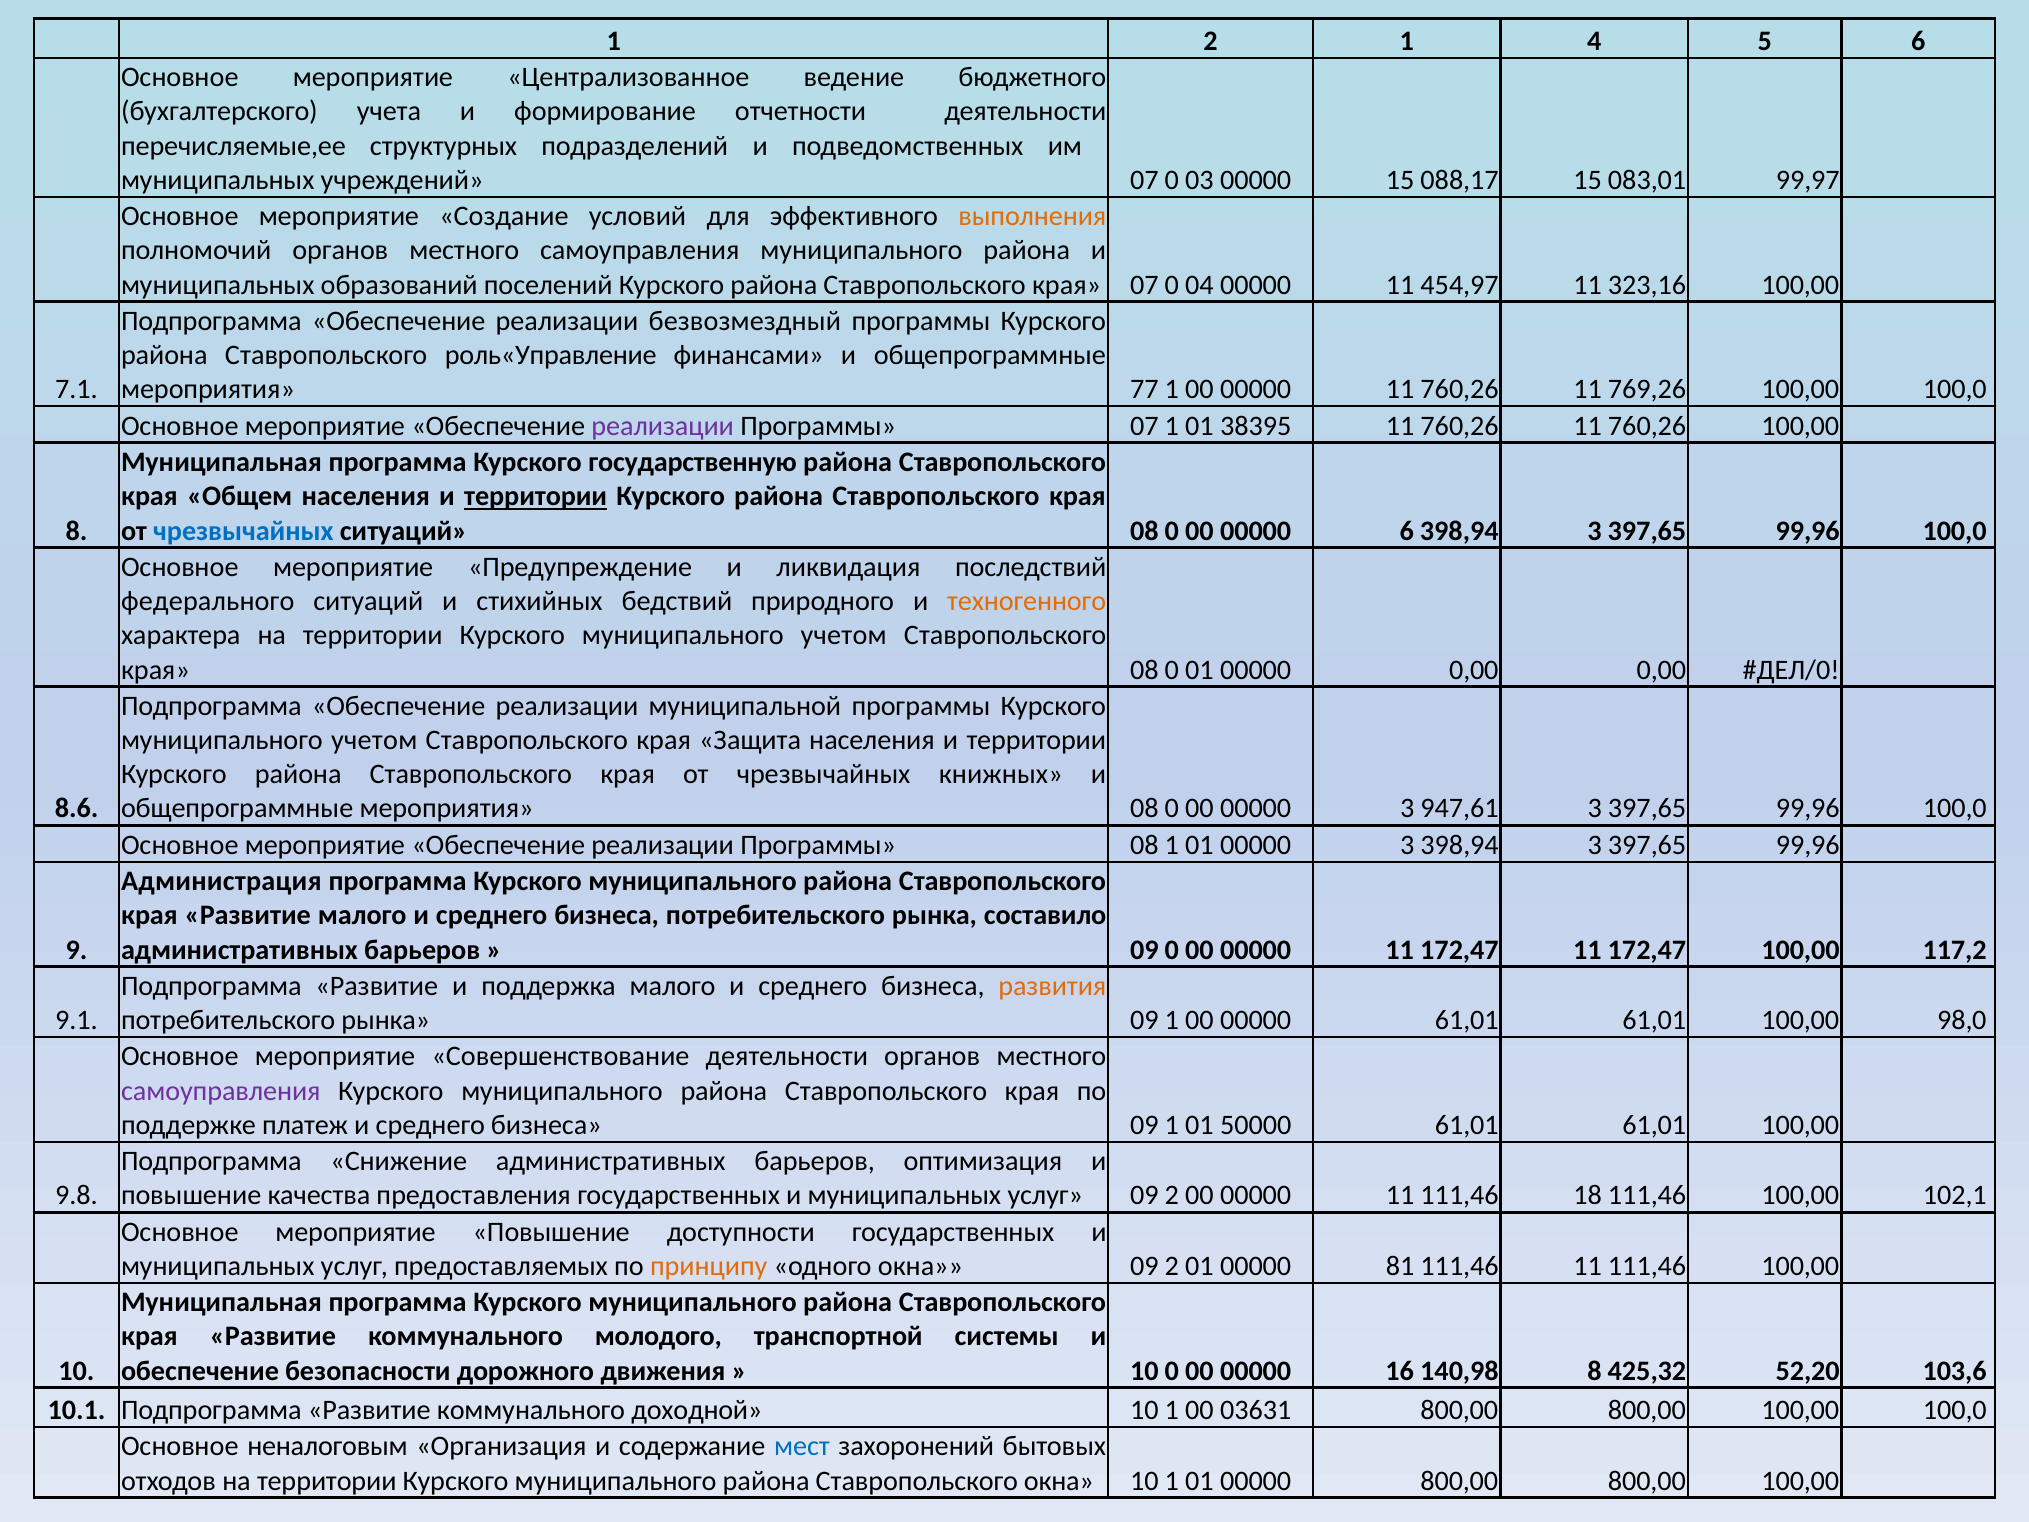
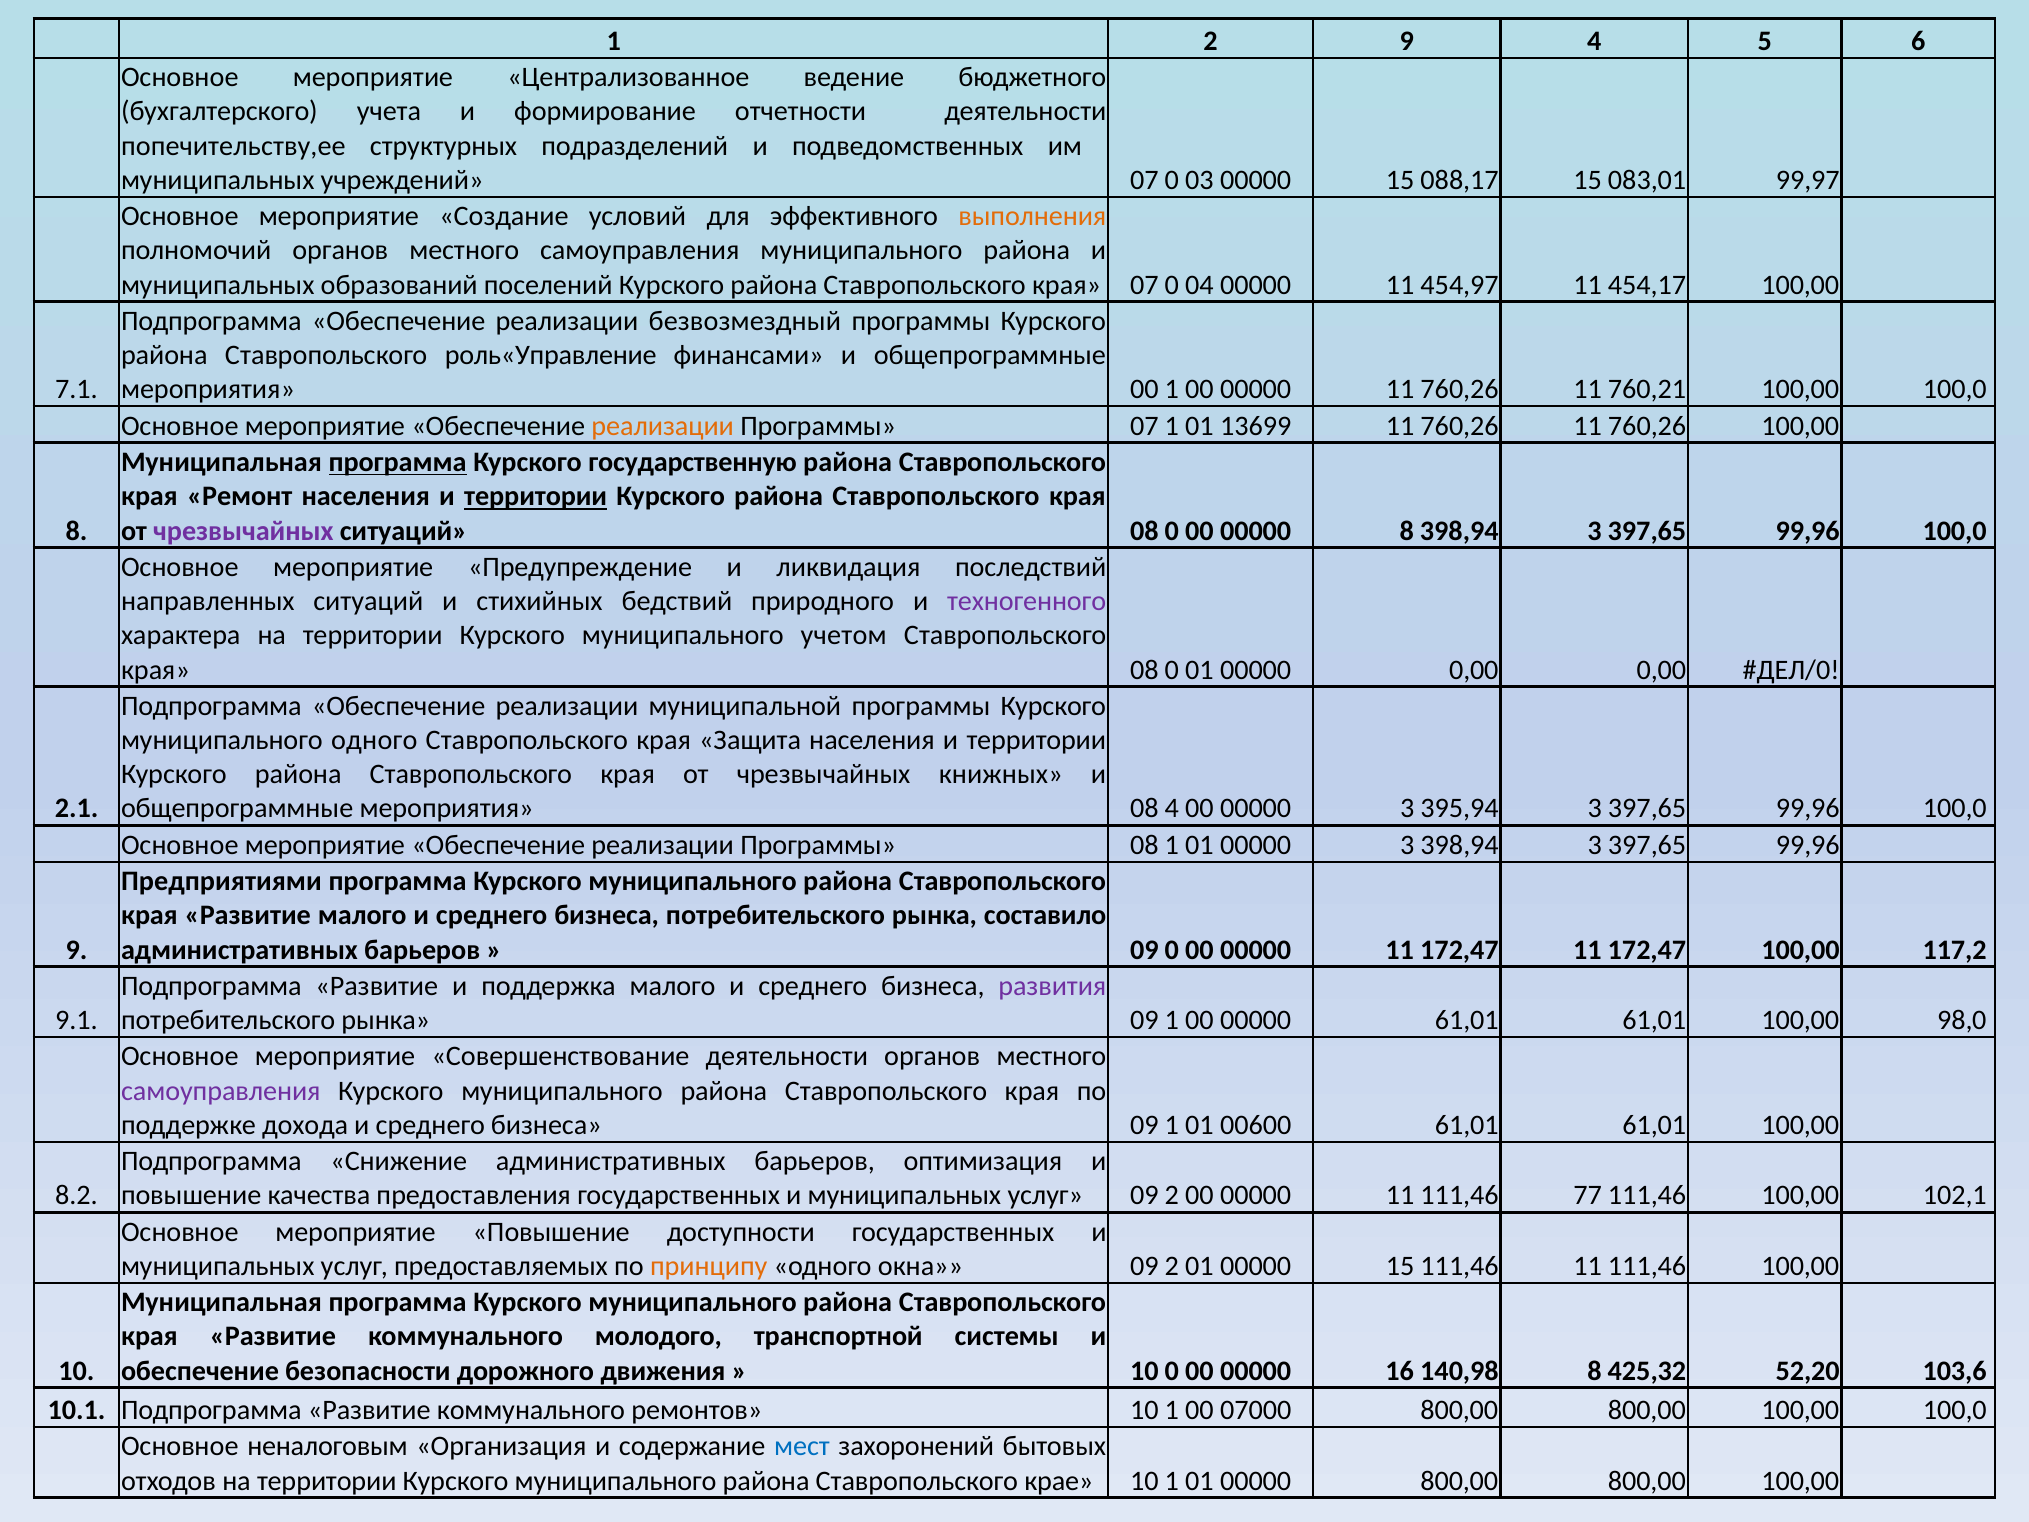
2 1: 1 -> 9
перечисляемые,ее: перечисляемые,ее -> попечительству,ее
323,16: 323,16 -> 454,17
мероприятия 77: 77 -> 00
769,26: 769,26 -> 760,21
реализации at (663, 426) colour: purple -> orange
38395: 38395 -> 13699
программа at (398, 462) underline: none -> present
Общем: Общем -> Ремонт
чрезвычайных at (243, 531) colour: blue -> purple
00000 6: 6 -> 8
федерального: федерального -> направленных
техногенного colour: orange -> purple
учетом at (374, 740): учетом -> одного
8.6: 8.6 -> 2.1
мероприятия 08 0: 0 -> 4
947,61: 947,61 -> 395,94
Администрация: Администрация -> Предприятиями
развития colour: orange -> purple
платеж: платеж -> дохода
50000: 50000 -> 00600
9.8: 9.8 -> 8.2
18: 18 -> 77
01 00000 81: 81 -> 15
доходной: доходной -> ремонтов
03631: 03631 -> 07000
Ставропольского окна: окна -> крае
